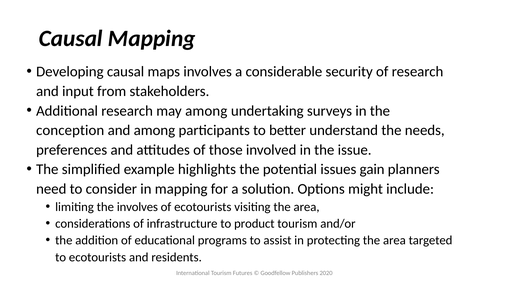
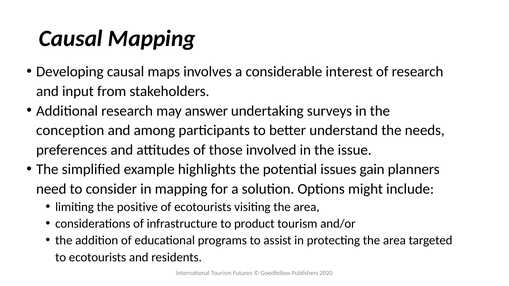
security: security -> interest
may among: among -> answer
the involves: involves -> positive
